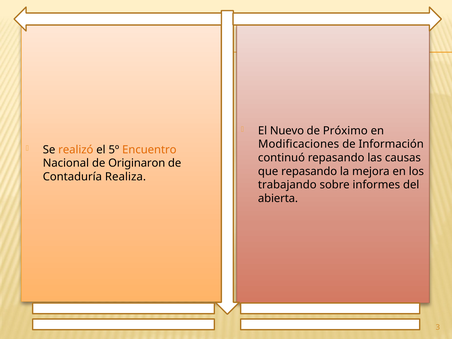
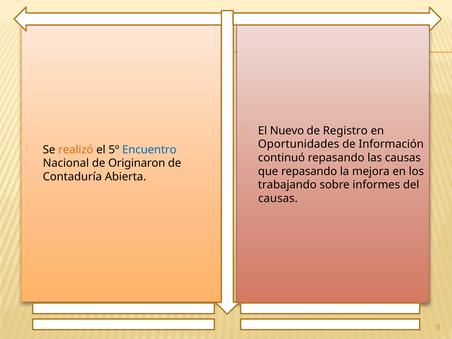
Próximo: Próximo -> Registro
Modificaciones: Modificaciones -> Oportunidades
Encuentro colour: orange -> blue
Realiza: Realiza -> Abierta
abierta at (278, 198): abierta -> causas
